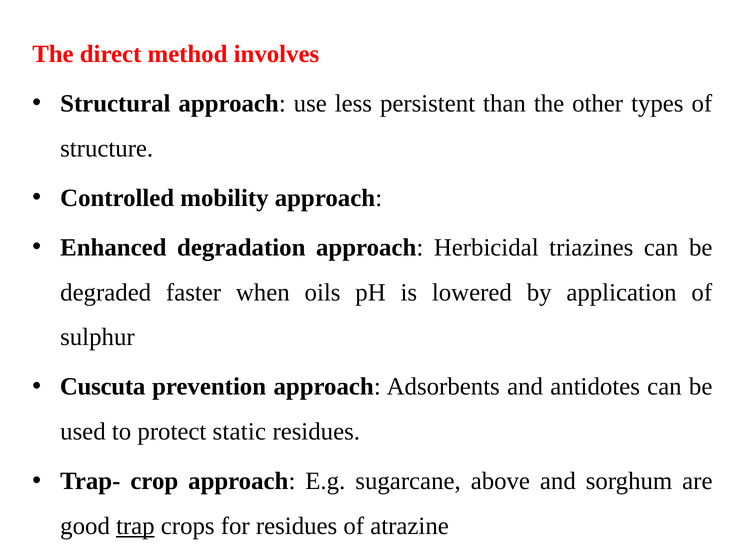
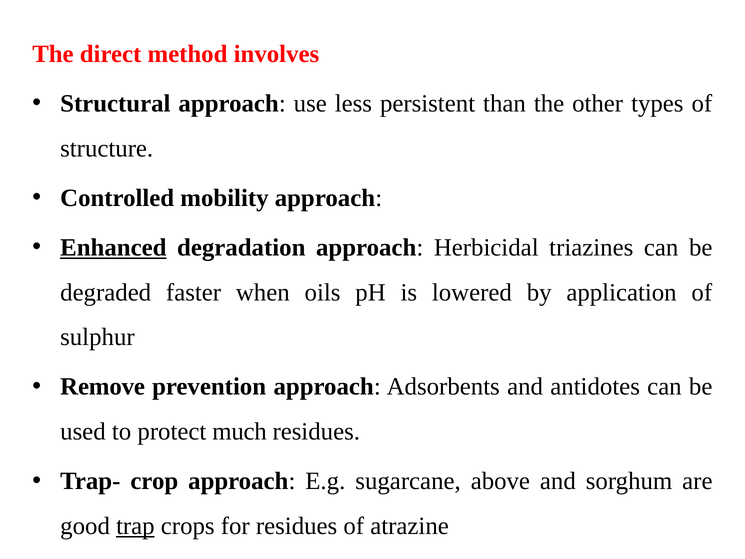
Enhanced underline: none -> present
Cuscuta: Cuscuta -> Remove
static: static -> much
